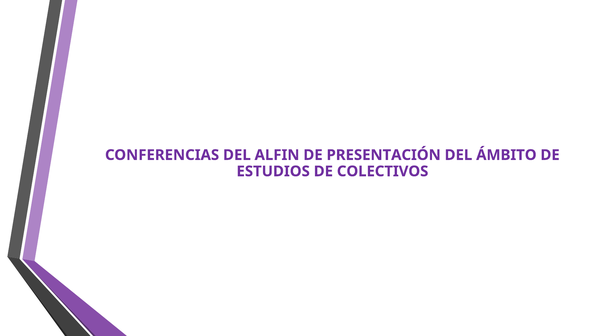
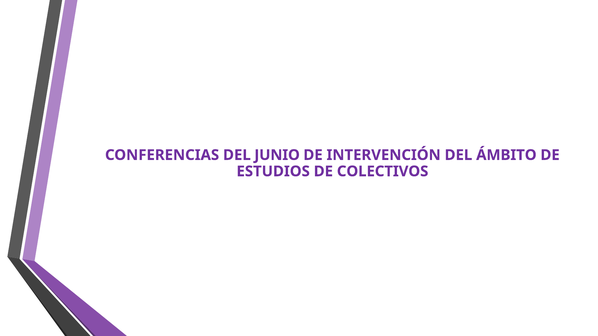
ALFIN: ALFIN -> JUNIO
PRESENTACIÓN: PRESENTACIÓN -> INTERVENCIÓN
